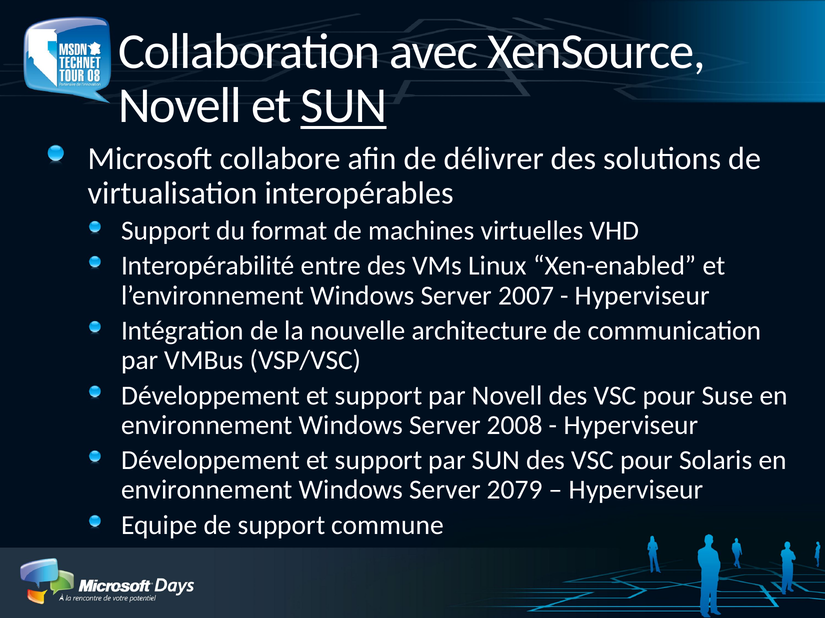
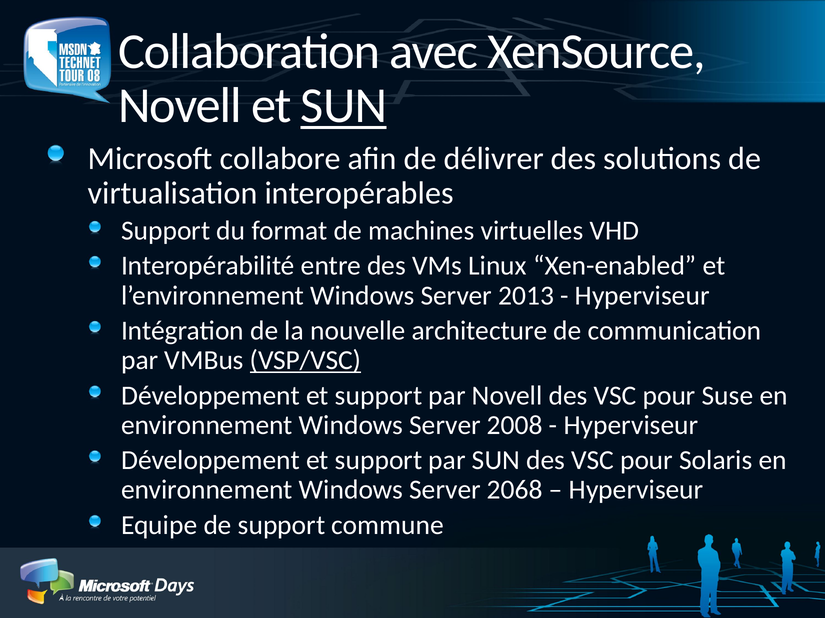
2007: 2007 -> 2013
VSP/VSC underline: none -> present
2079: 2079 -> 2068
